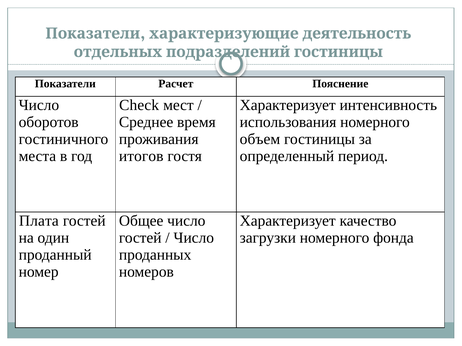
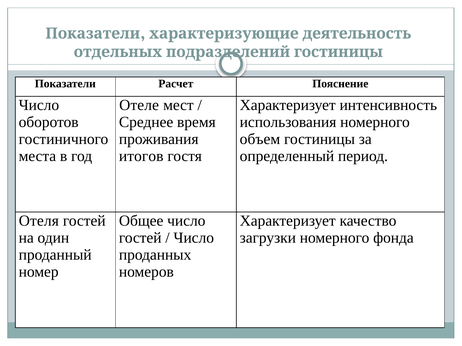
Check: Check -> Отеле
Плата: Плата -> Отеля
